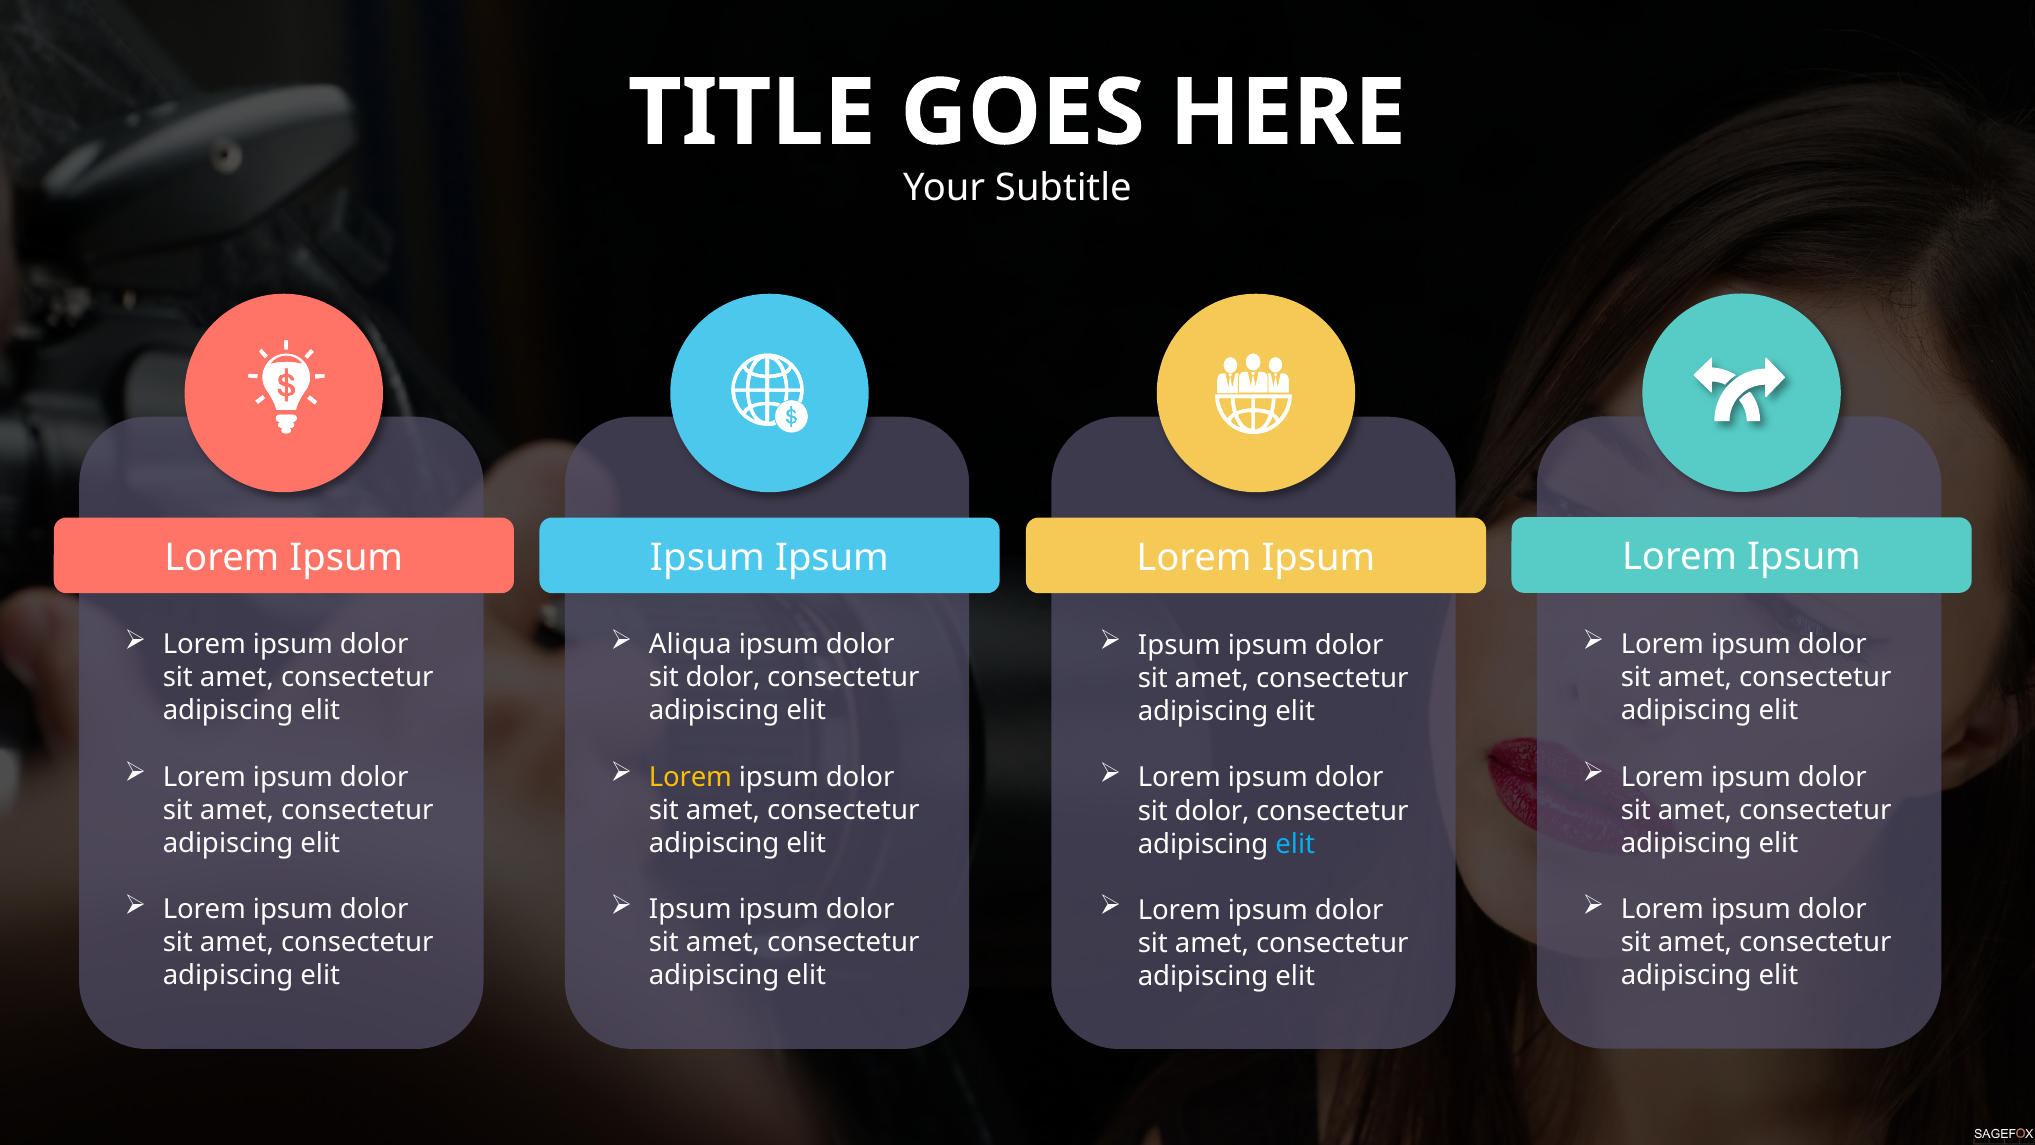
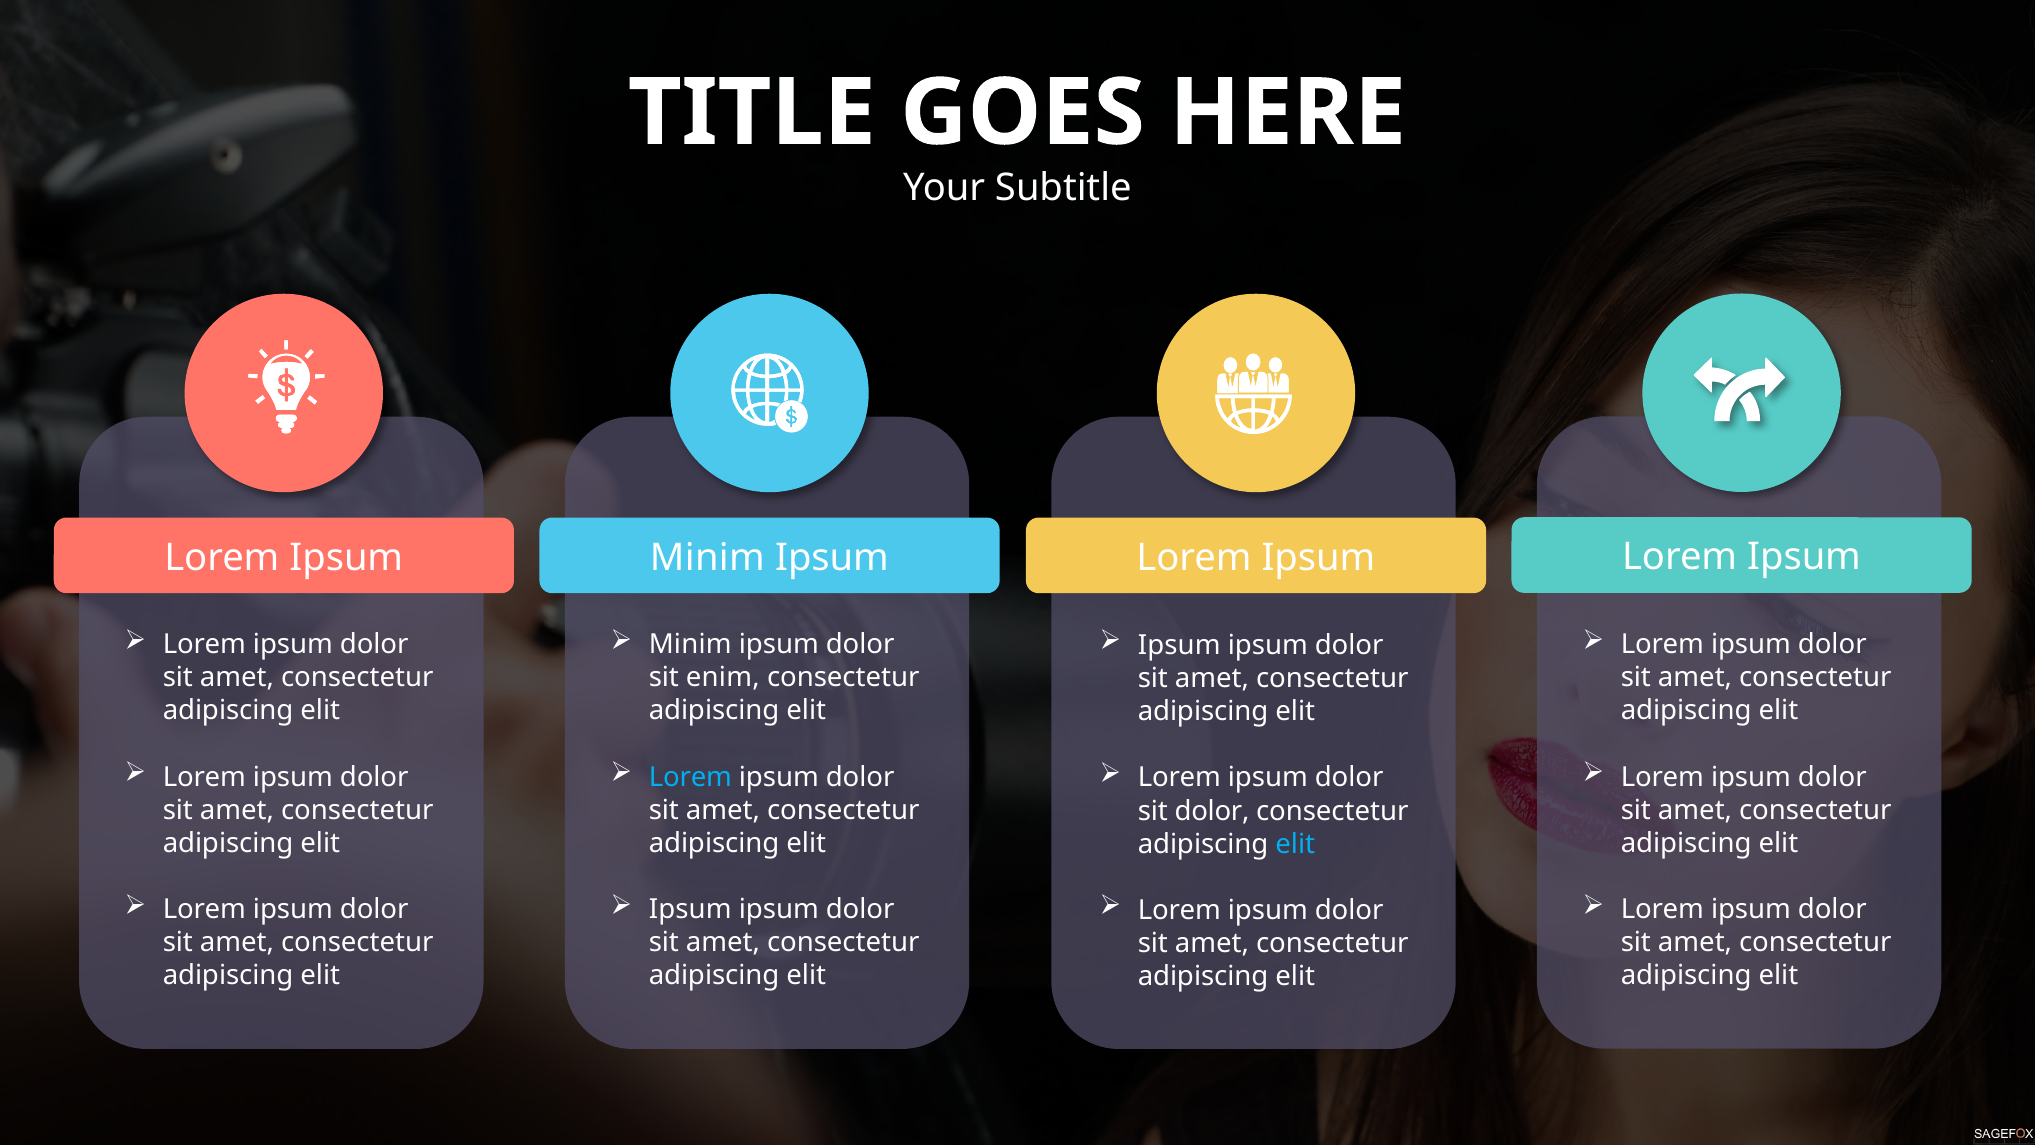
Lorem Ipsum Ipsum: Ipsum -> Minim
Aliqua at (690, 644): Aliqua -> Minim
dolor at (723, 677): dolor -> enim
Lorem at (690, 777) colour: yellow -> light blue
